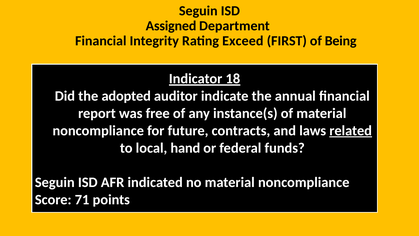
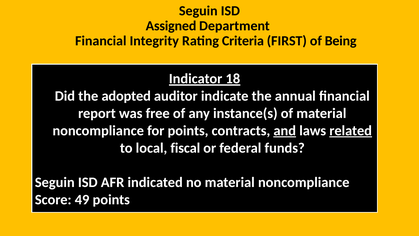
Exceed: Exceed -> Criteria
for future: future -> points
and underline: none -> present
hand: hand -> fiscal
71: 71 -> 49
